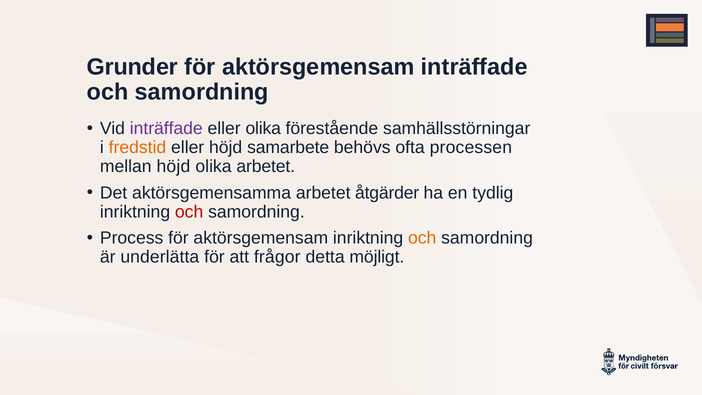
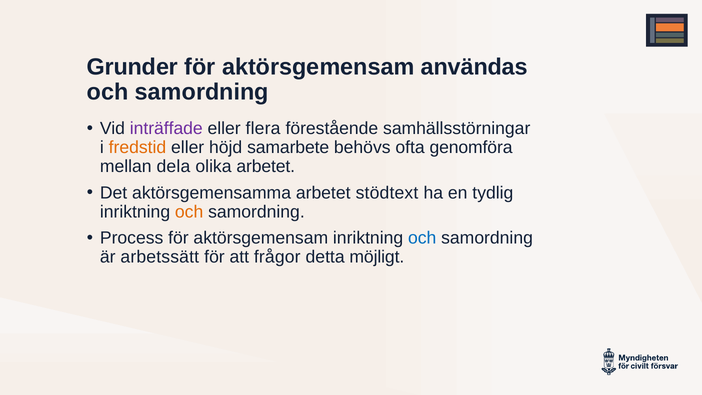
aktörsgemensam inträffade: inträffade -> användas
eller olika: olika -> flera
processen: processen -> genomföra
mellan höjd: höjd -> dela
åtgärder: åtgärder -> stödtext
och at (189, 212) colour: red -> orange
och at (422, 238) colour: orange -> blue
underlätta: underlätta -> arbetssätt
